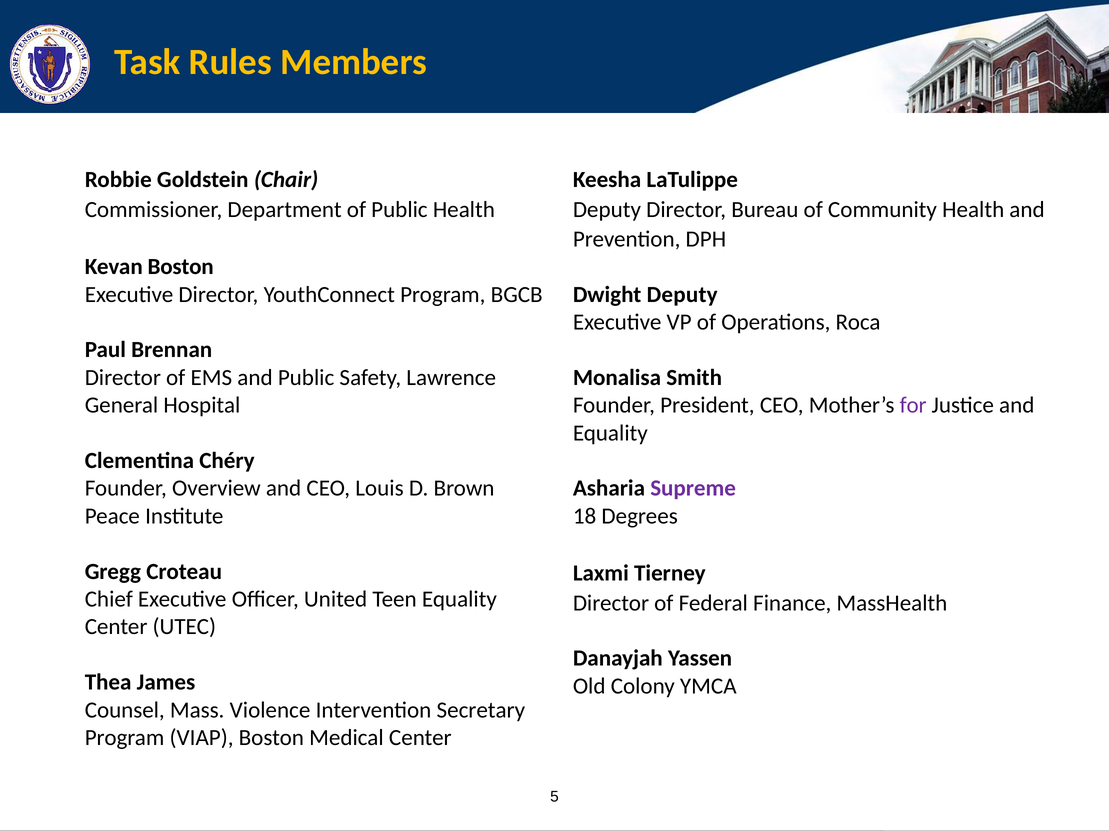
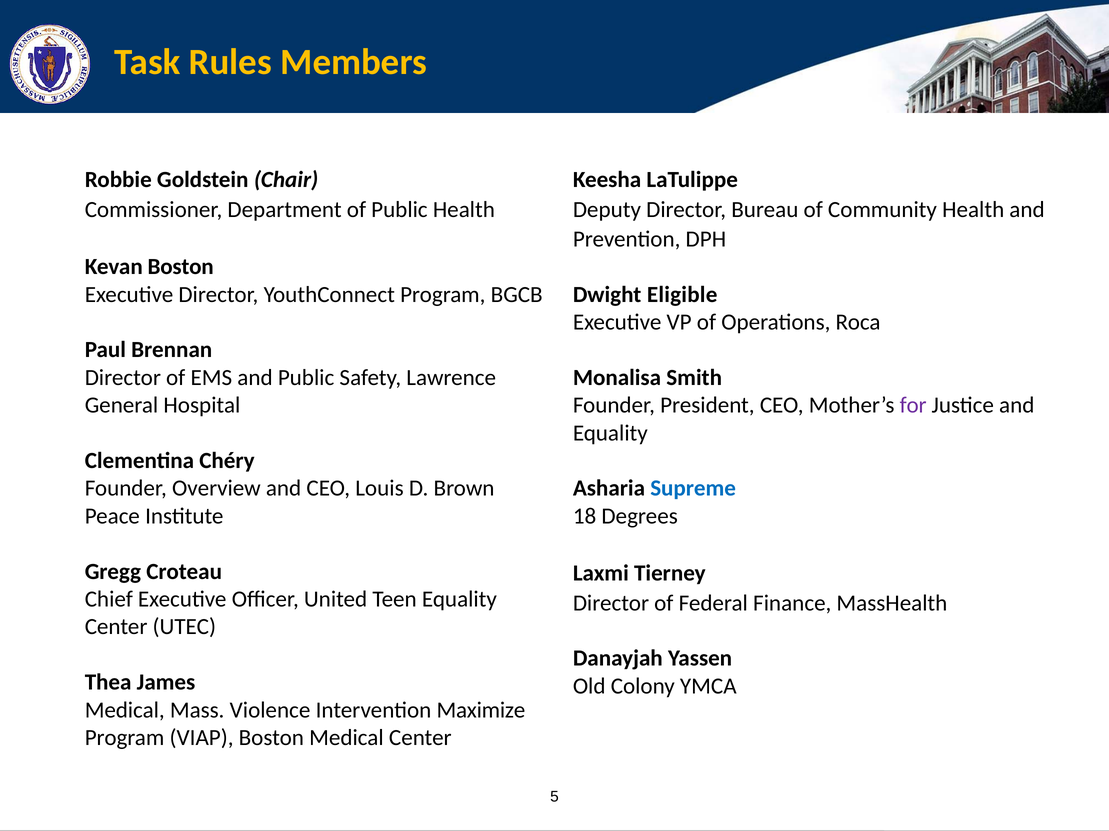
Dwight Deputy: Deputy -> Eligible
Supreme colour: purple -> blue
Counsel at (125, 711): Counsel -> Medical
Secretary: Secretary -> Maximize
